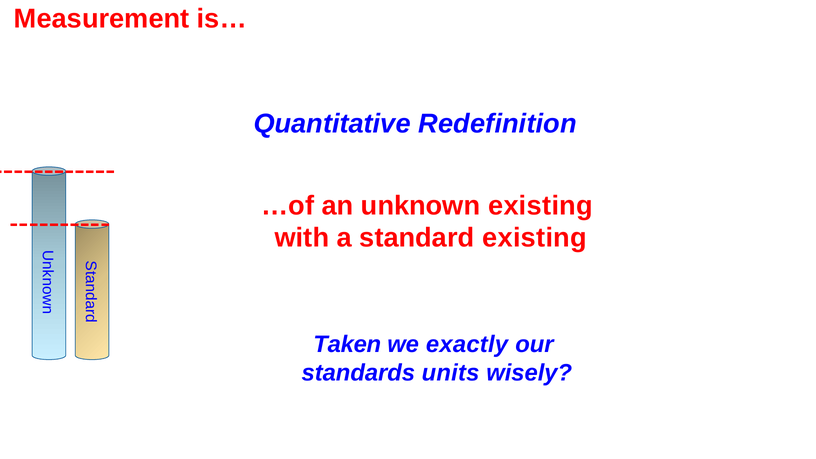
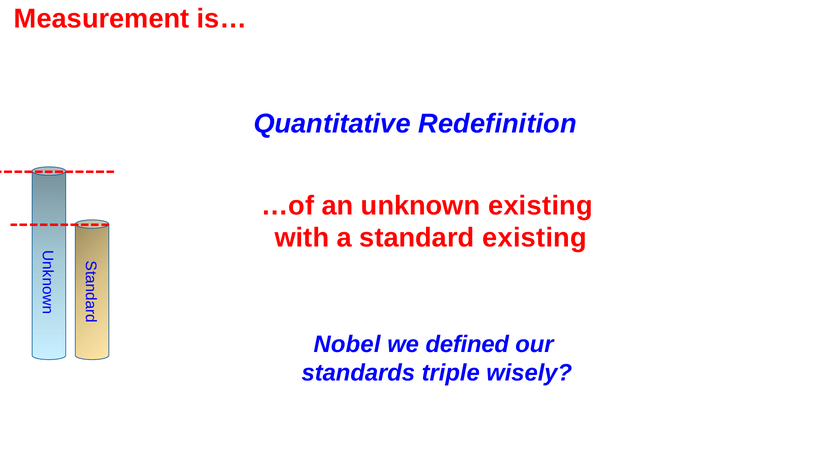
Taken: Taken -> Nobel
exactly: exactly -> defined
units: units -> triple
